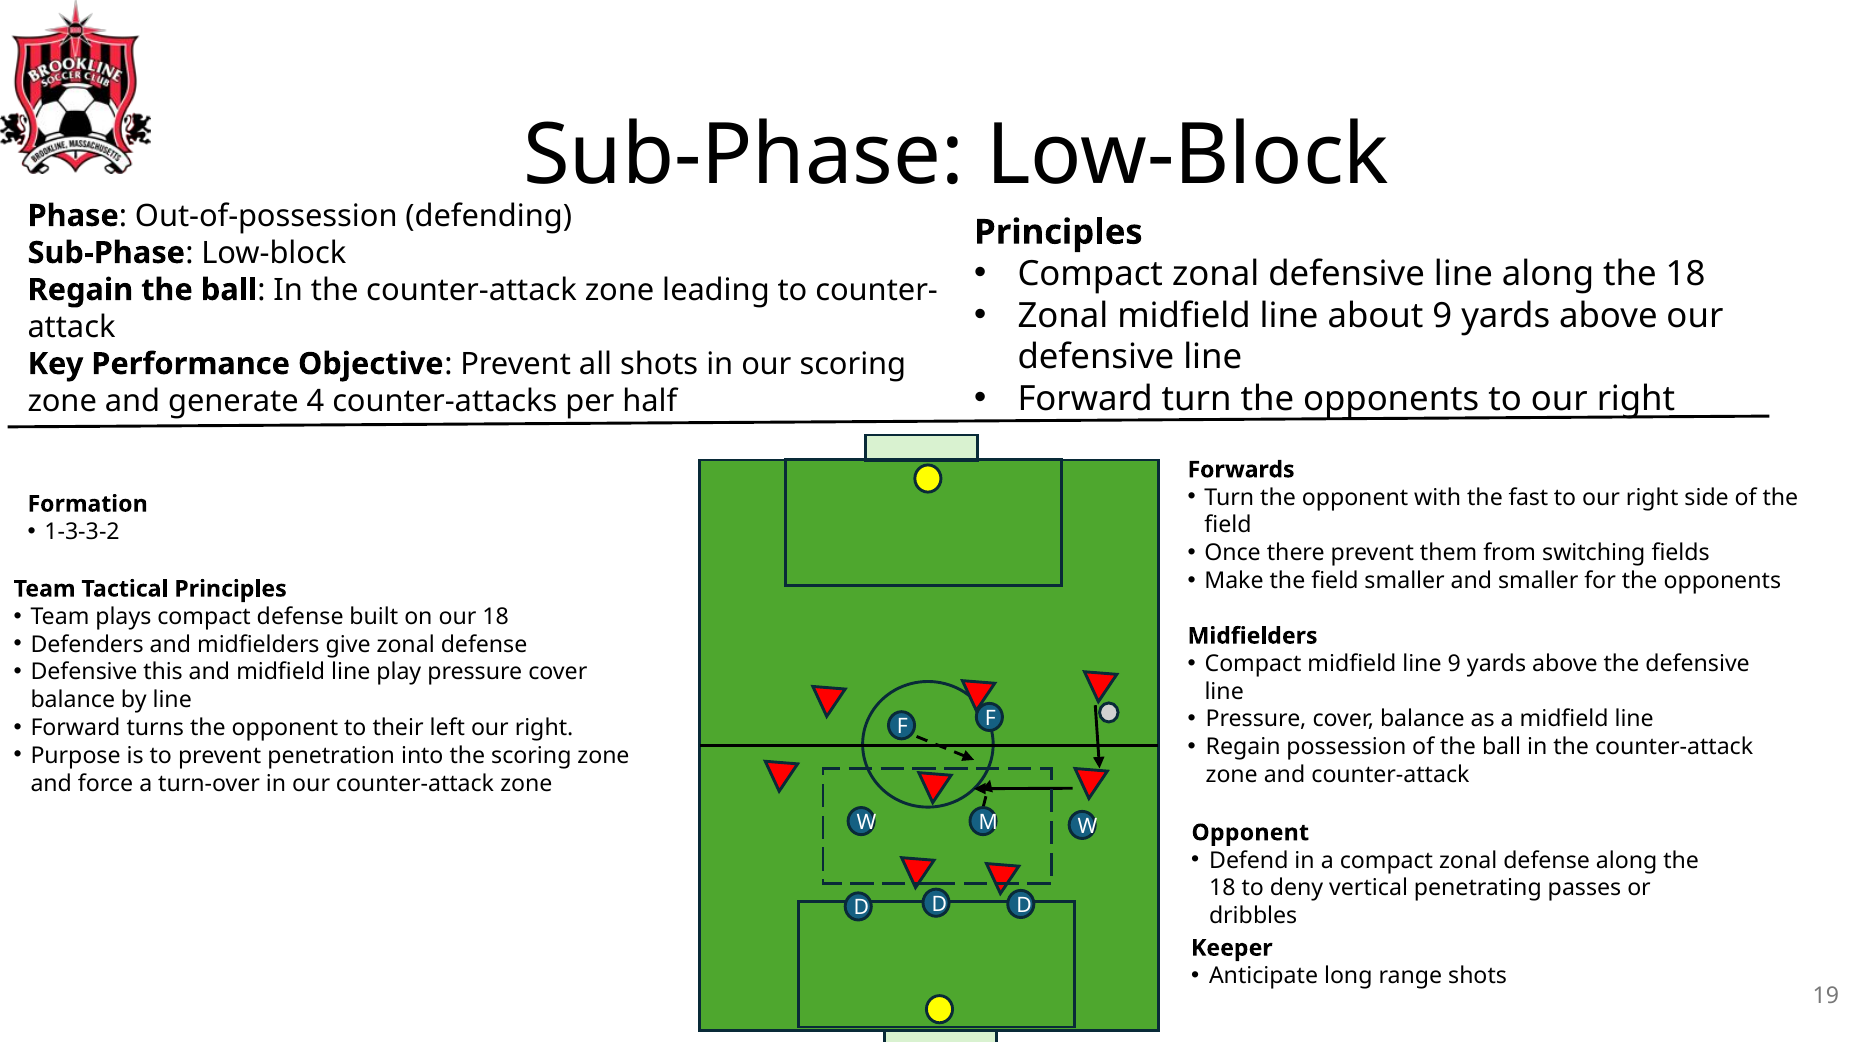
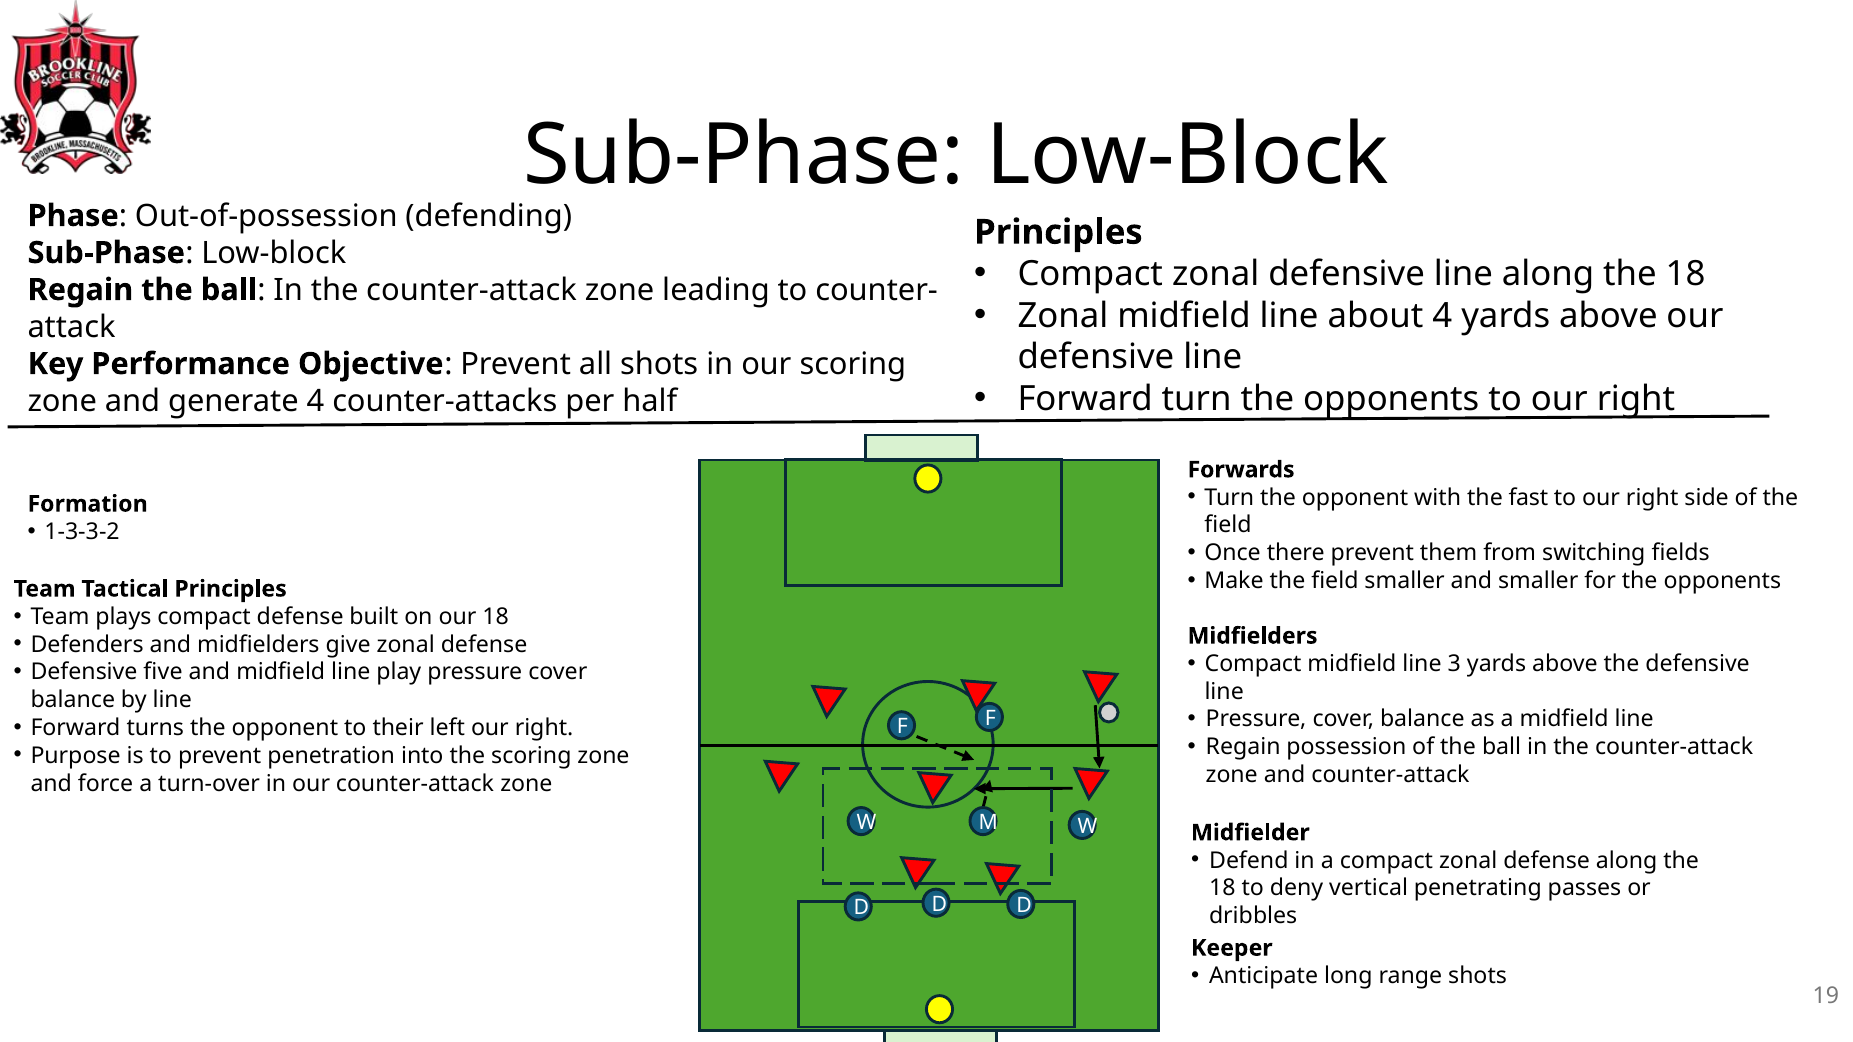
about 9: 9 -> 4
line 9: 9 -> 3
this: this -> five
Opponent at (1250, 833): Opponent -> Midfielder
